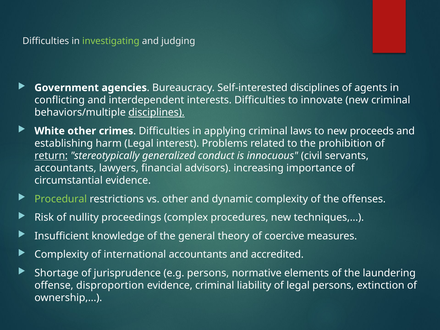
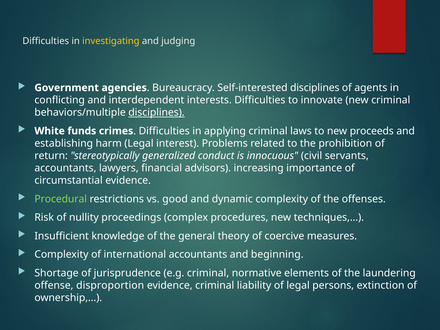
investigating colour: light green -> yellow
White other: other -> funds
return underline: present -> none
vs other: other -> good
accredited: accredited -> beginning
e.g persons: persons -> criminal
